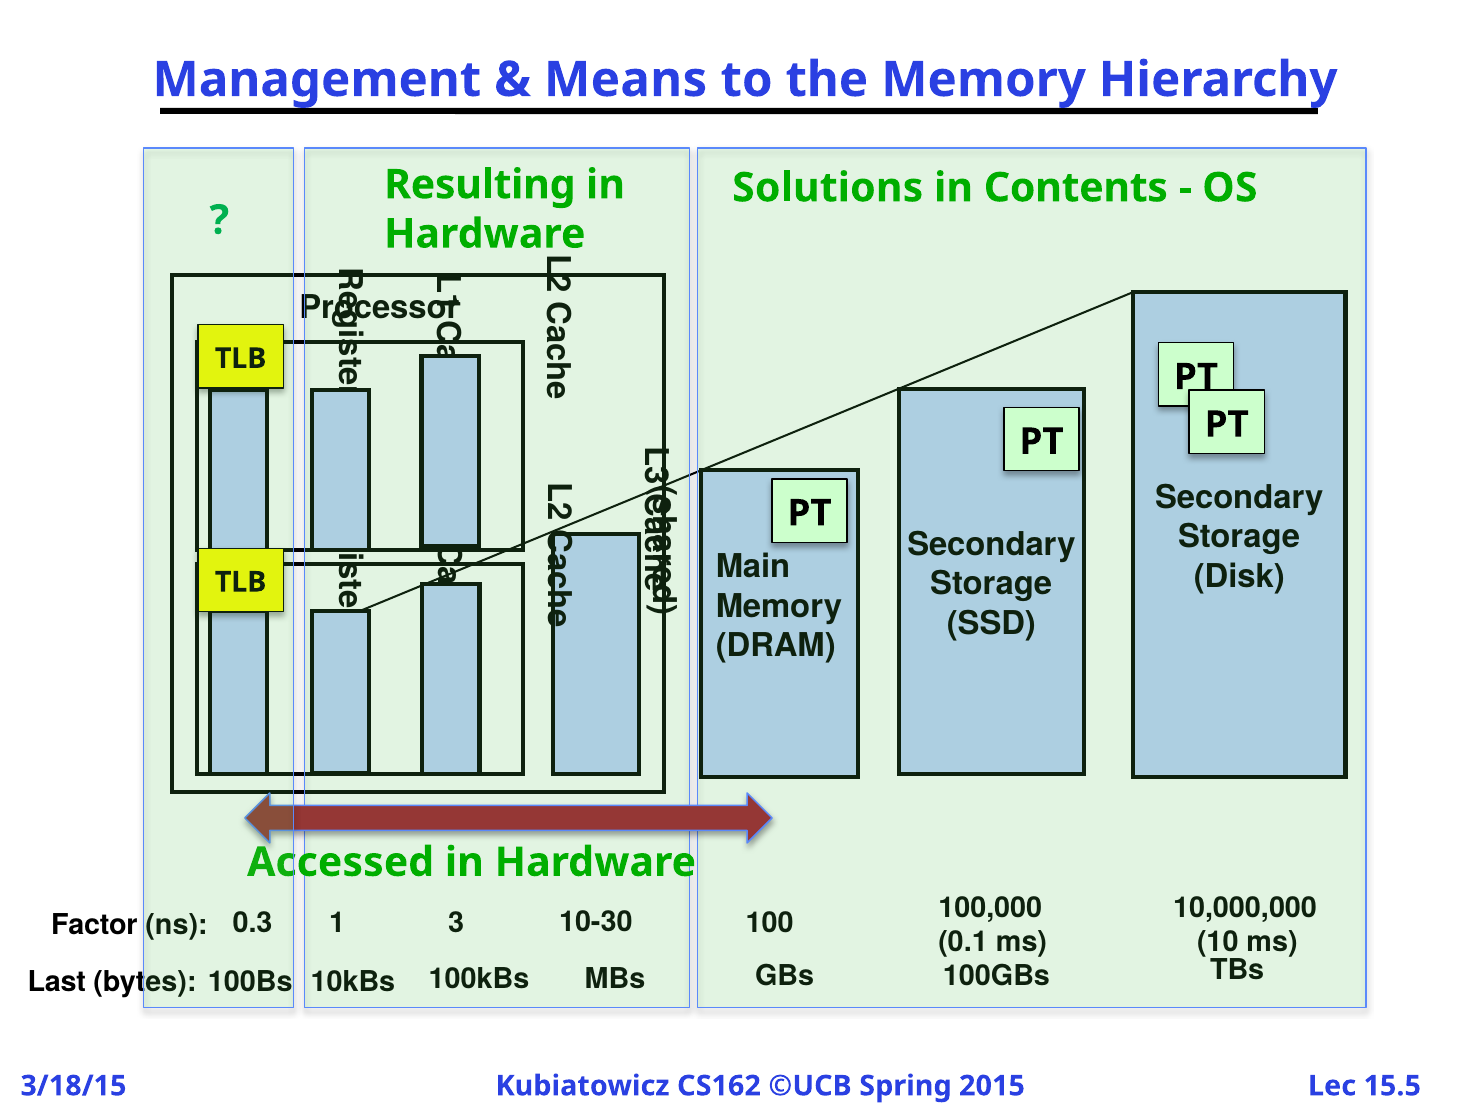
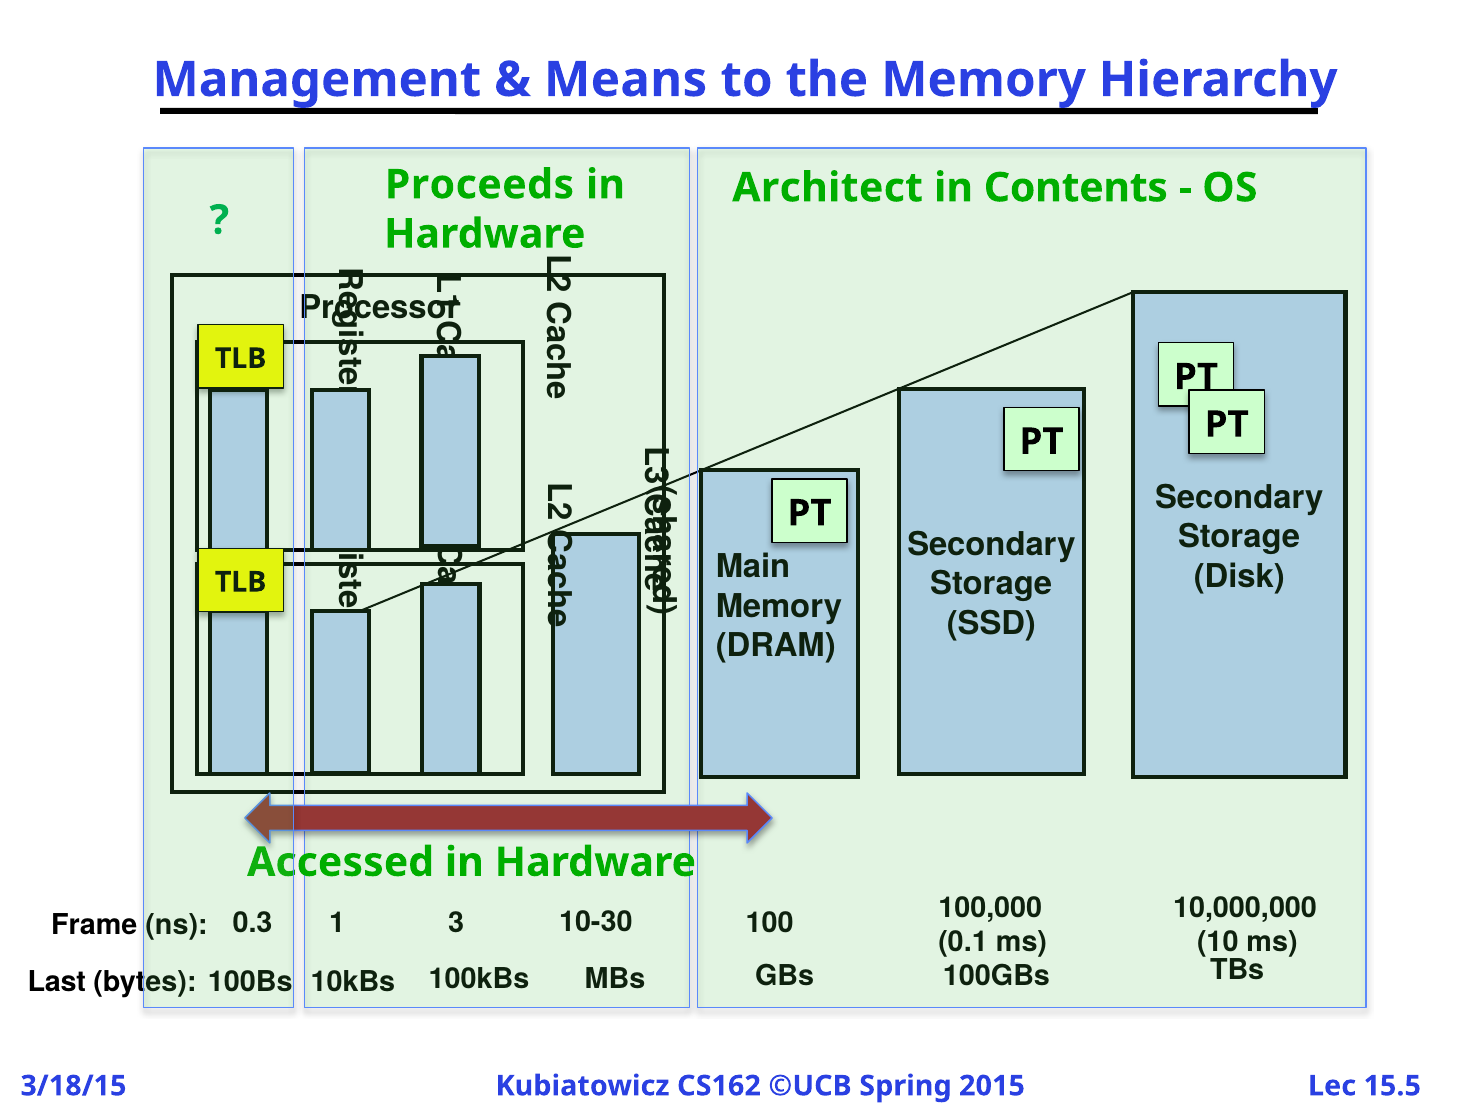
Resulting: Resulting -> Proceeds
Solutions: Solutions -> Architect
Factor: Factor -> Frame
